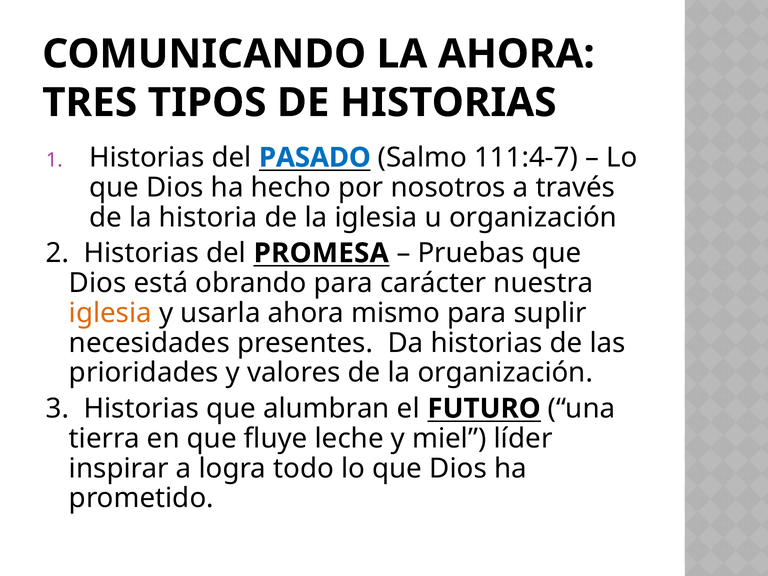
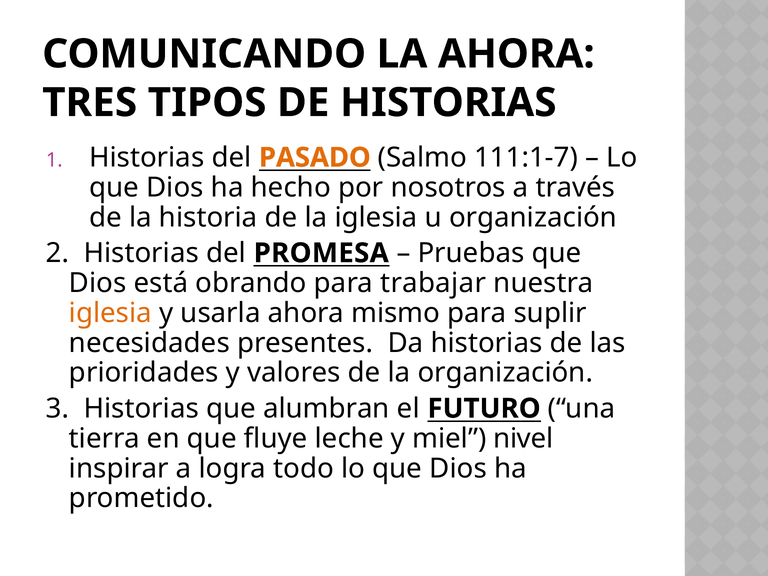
PASADO colour: blue -> orange
111:4-7: 111:4-7 -> 111:1-7
carácter: carácter -> trabajar
líder: líder -> nivel
